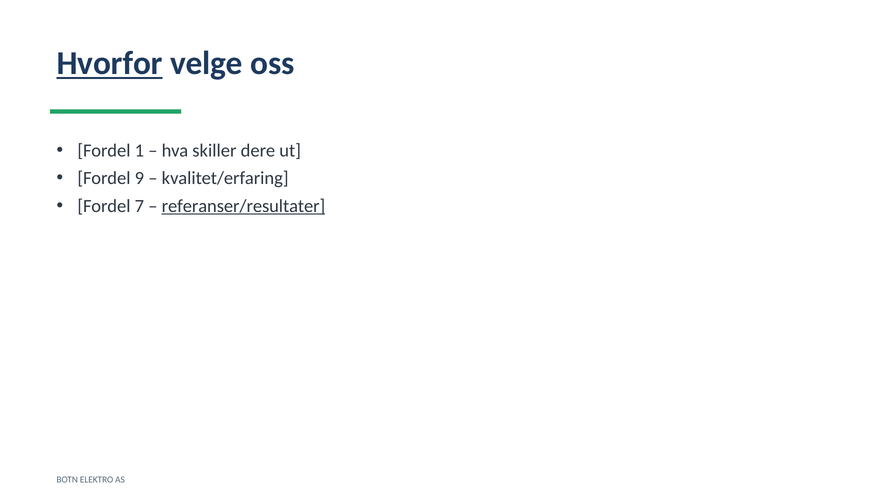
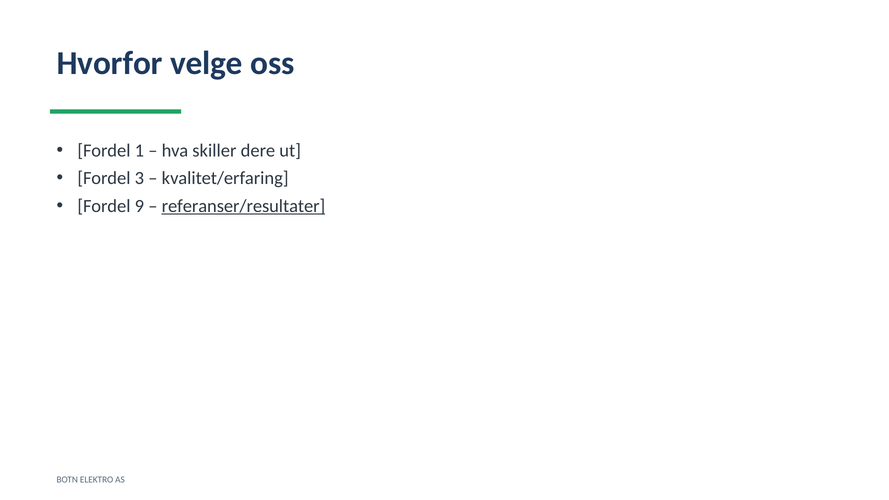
Hvorfor underline: present -> none
9: 9 -> 3
7: 7 -> 9
